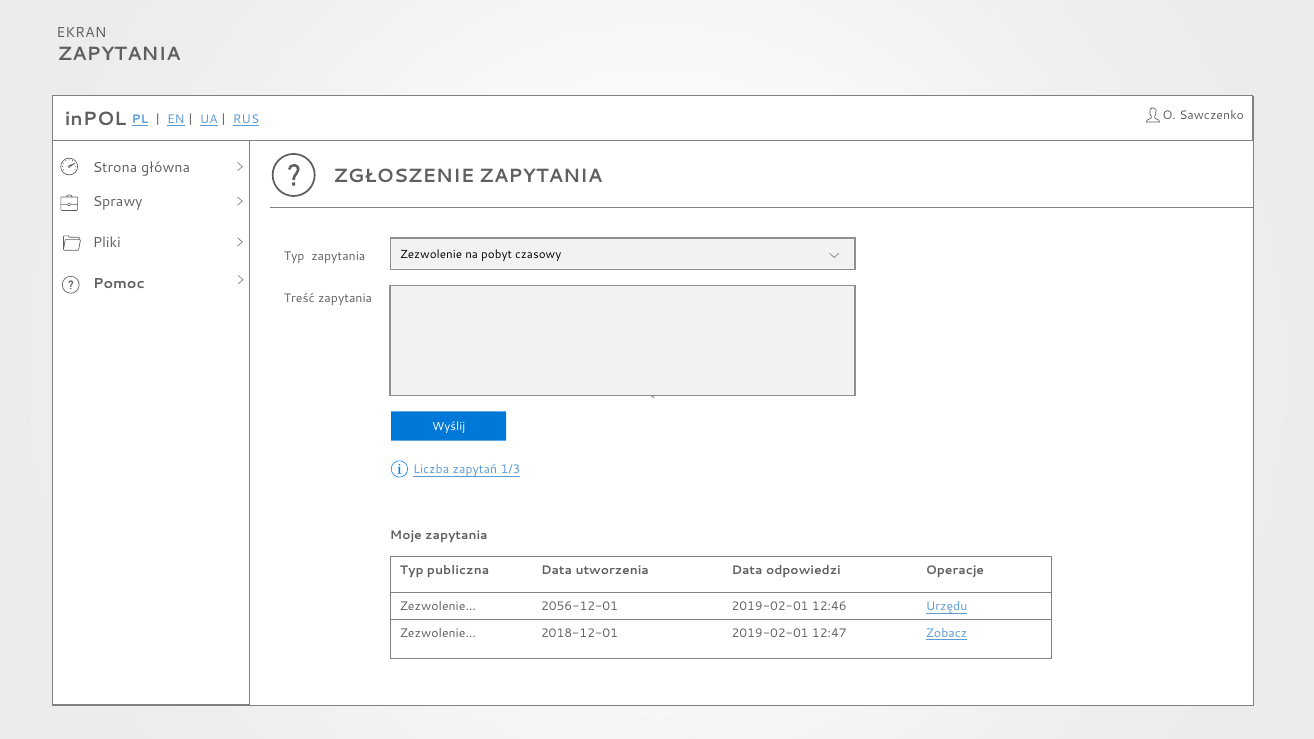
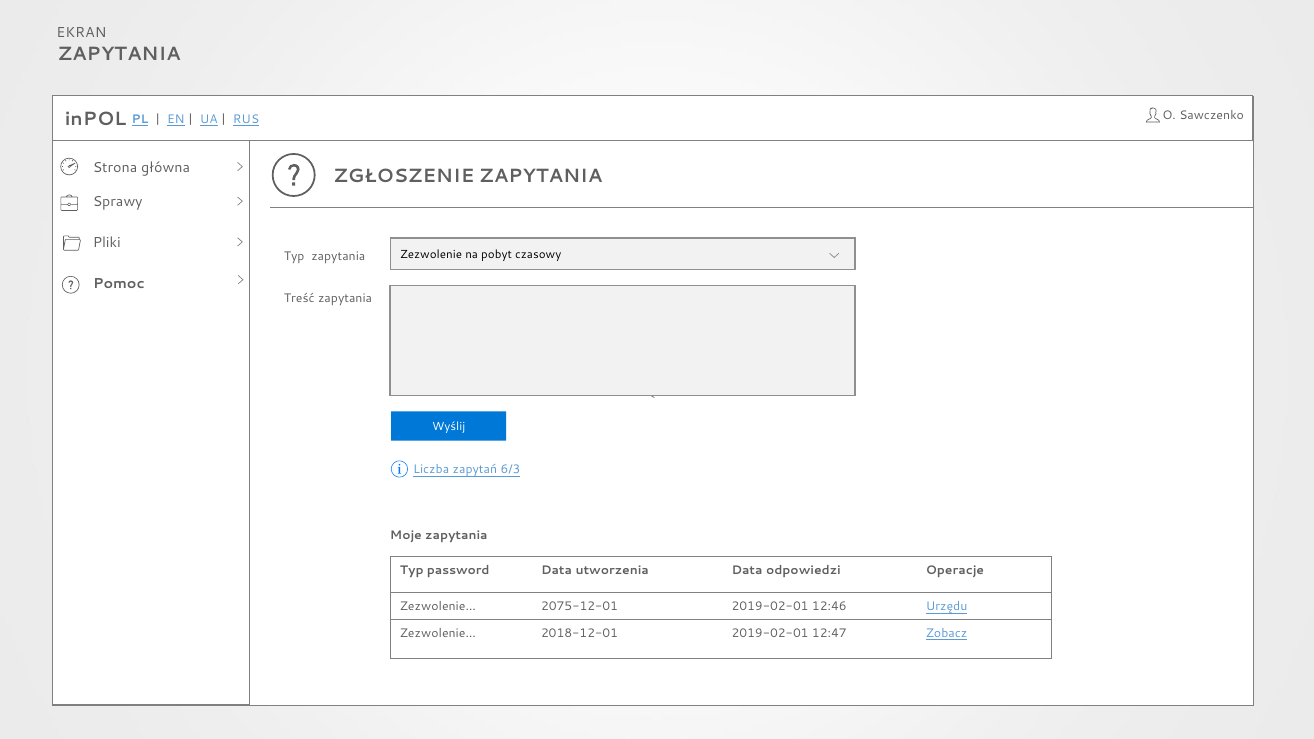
1/3: 1/3 -> 6/3
publiczna: publiczna -> password
2056-12-01: 2056-12-01 -> 2075-12-01
